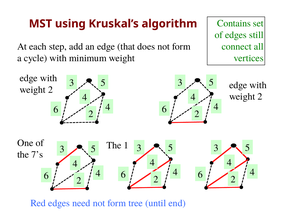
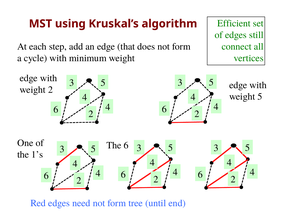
Contains: Contains -> Efficient
2 at (260, 96): 2 -> 5
The 1: 1 -> 6
7’s: 7’s -> 1’s
